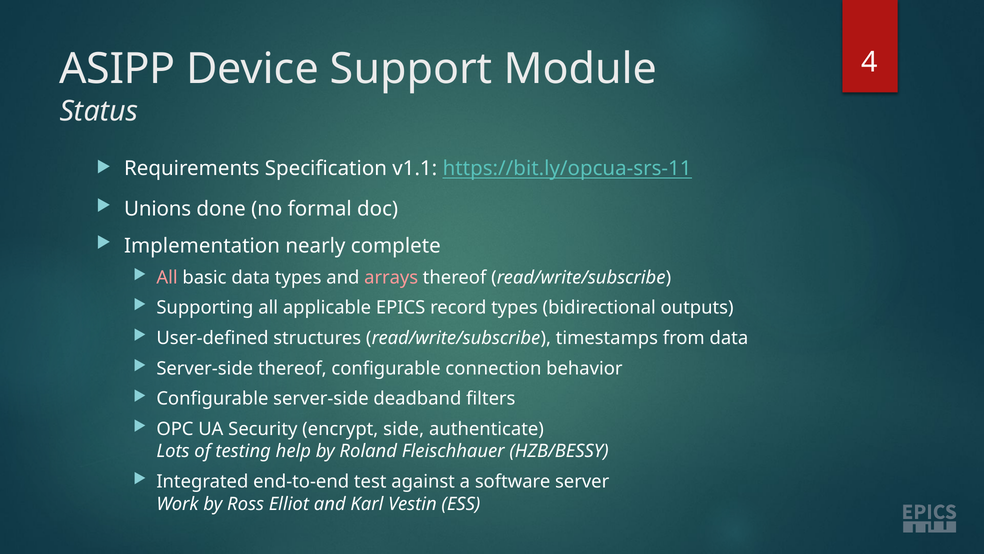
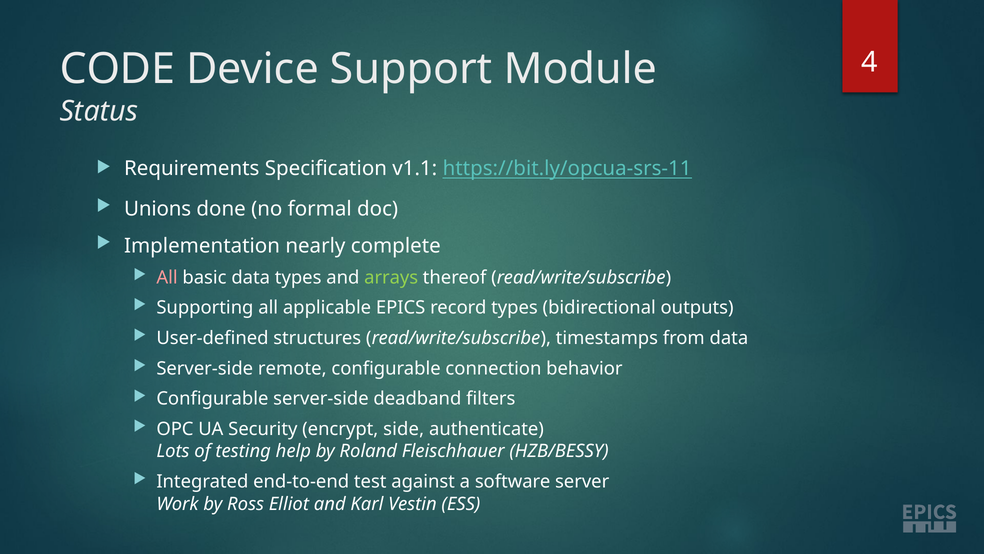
ASIPP: ASIPP -> CODE
arrays colour: pink -> light green
Server-side thereof: thereof -> remote
